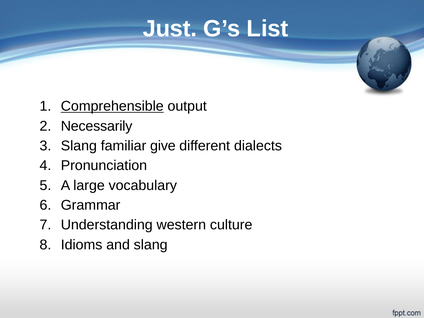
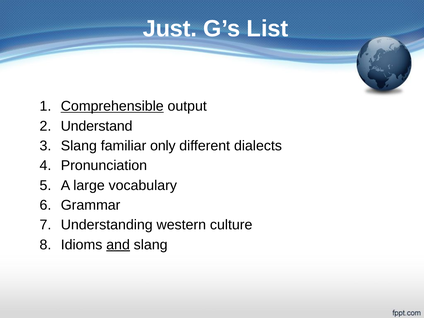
Necessarily: Necessarily -> Understand
give: give -> only
and underline: none -> present
